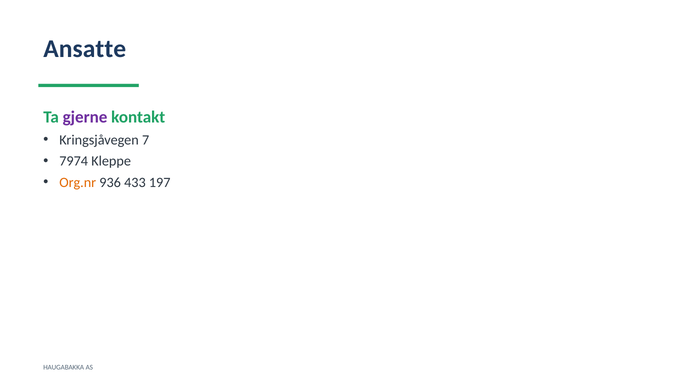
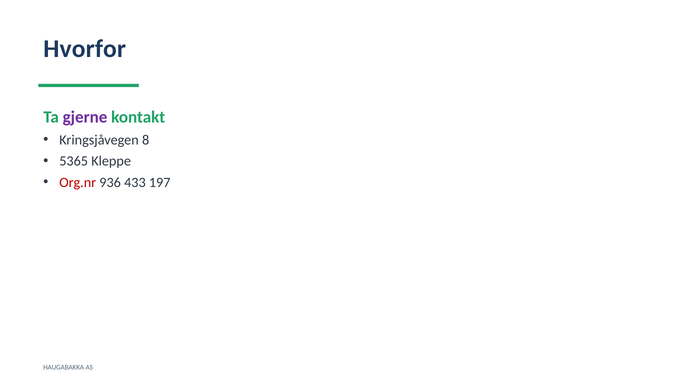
Ansatte: Ansatte -> Hvorfor
7: 7 -> 8
7974: 7974 -> 5365
Org.nr colour: orange -> red
